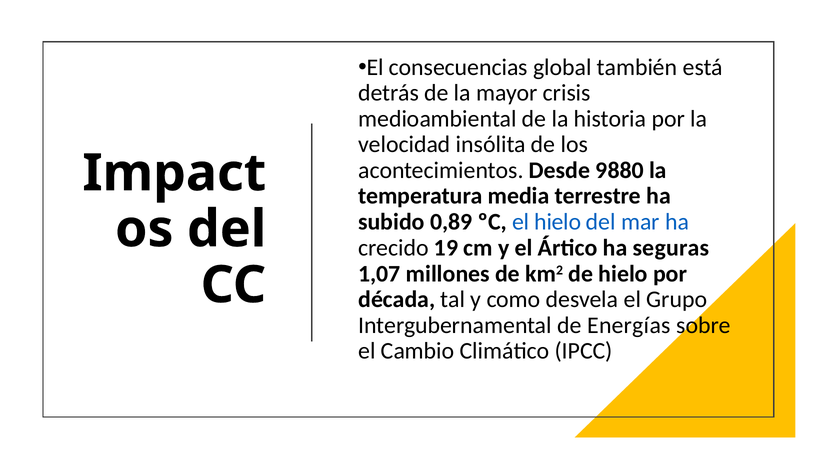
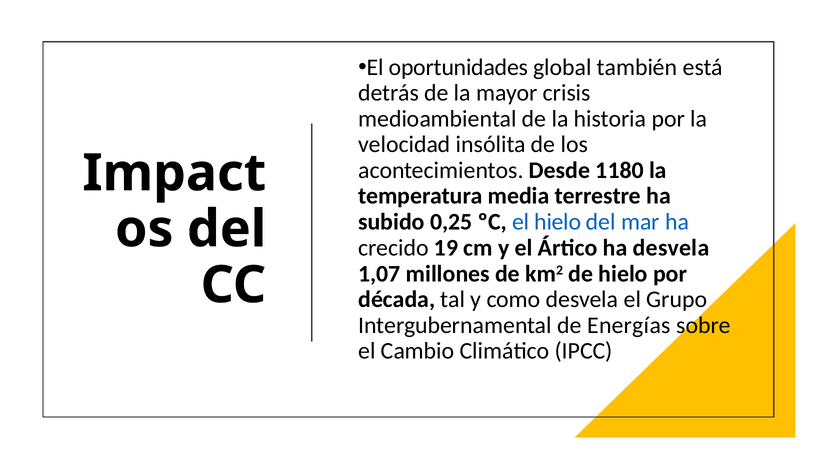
consecuencias: consecuencias -> oportunidades
9880: 9880 -> 1180
0,89: 0,89 -> 0,25
ha seguras: seguras -> desvela
